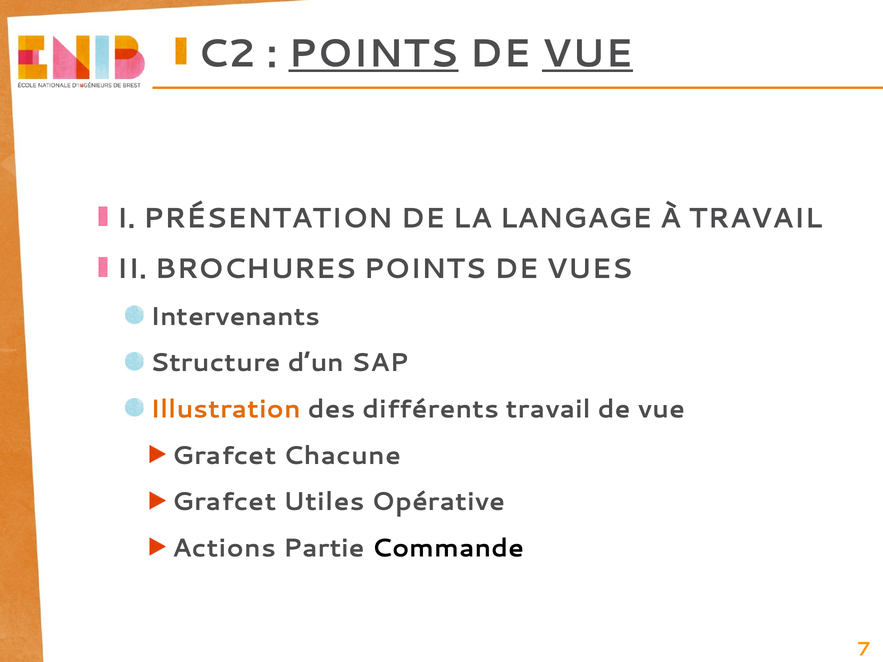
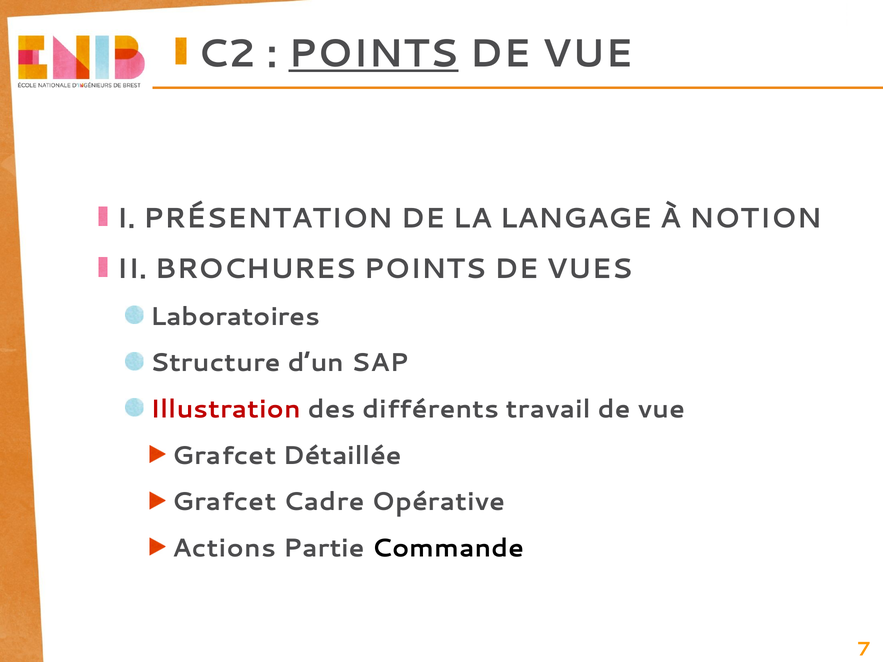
VUE at (587, 54) underline: present -> none
À TRAVAIL: TRAVAIL -> NOTION
Intervenants: Intervenants -> Laboratoires
Illustration colour: orange -> red
Chacune: Chacune -> Détaillée
Utiles: Utiles -> Cadre
